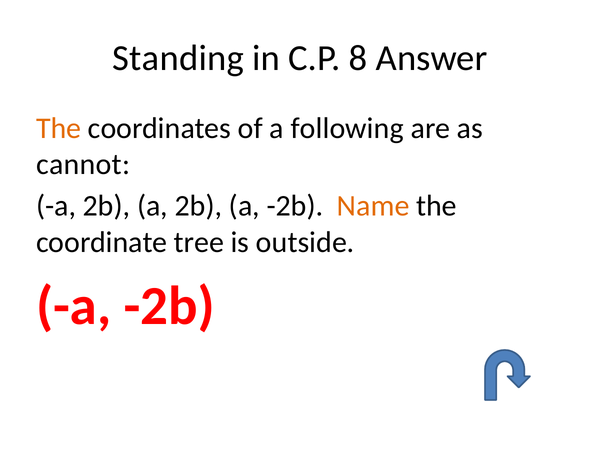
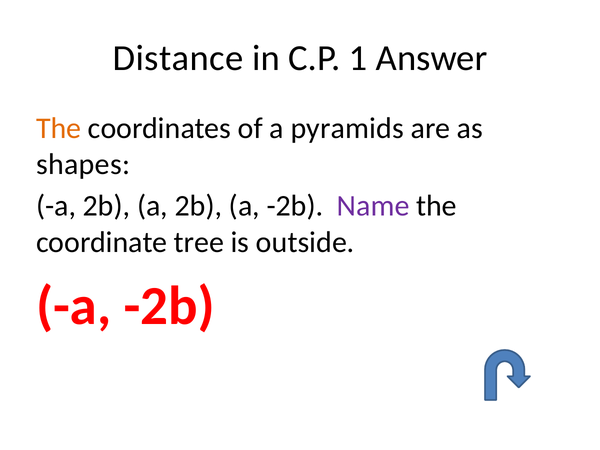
Standing: Standing -> Distance
8: 8 -> 1
following: following -> pyramids
cannot: cannot -> shapes
Name colour: orange -> purple
